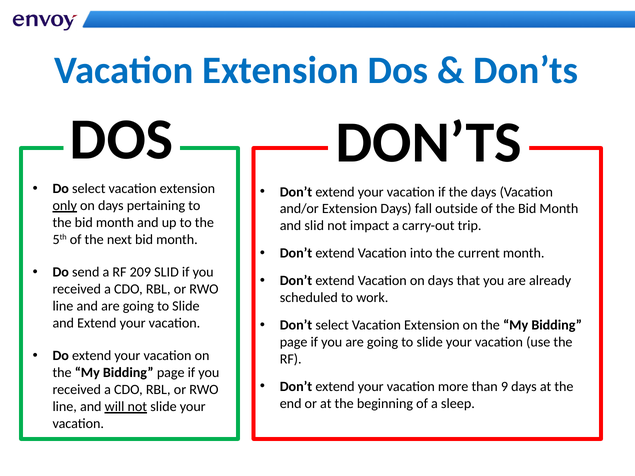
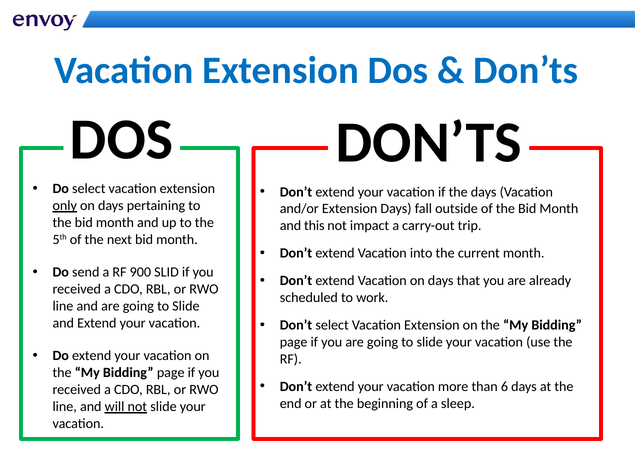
and slid: slid -> this
209: 209 -> 900
9: 9 -> 6
